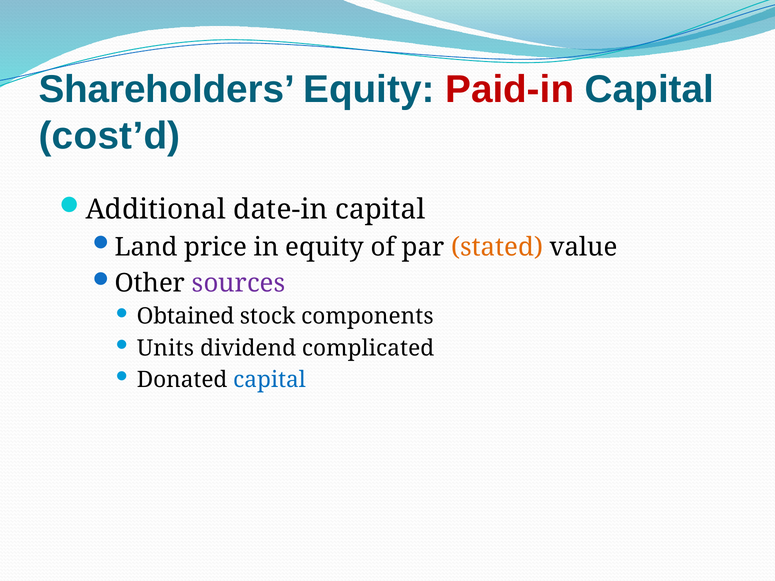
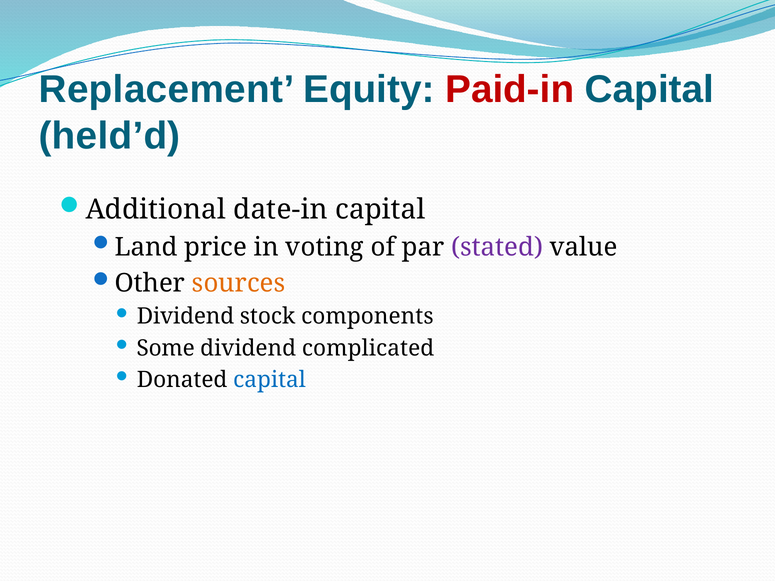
Shareholders: Shareholders -> Replacement
cost’d: cost’d -> held’d
in equity: equity -> voting
stated colour: orange -> purple
sources colour: purple -> orange
Obtained at (185, 317): Obtained -> Dividend
Units: Units -> Some
